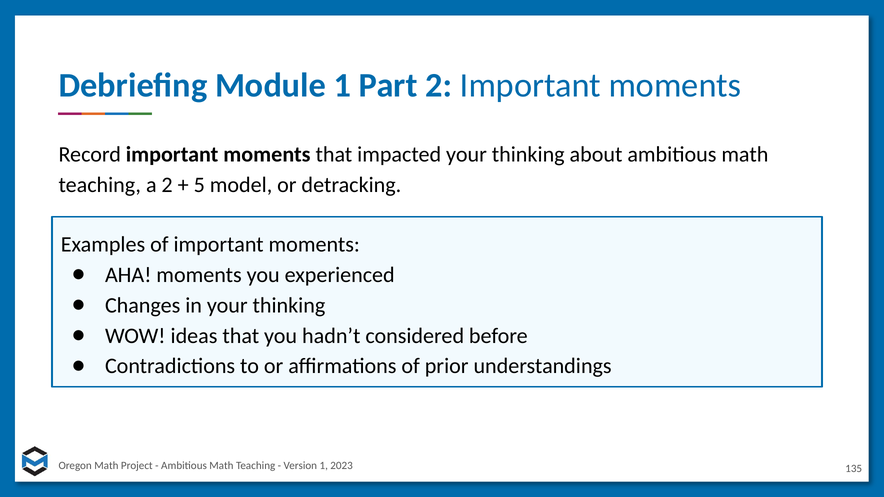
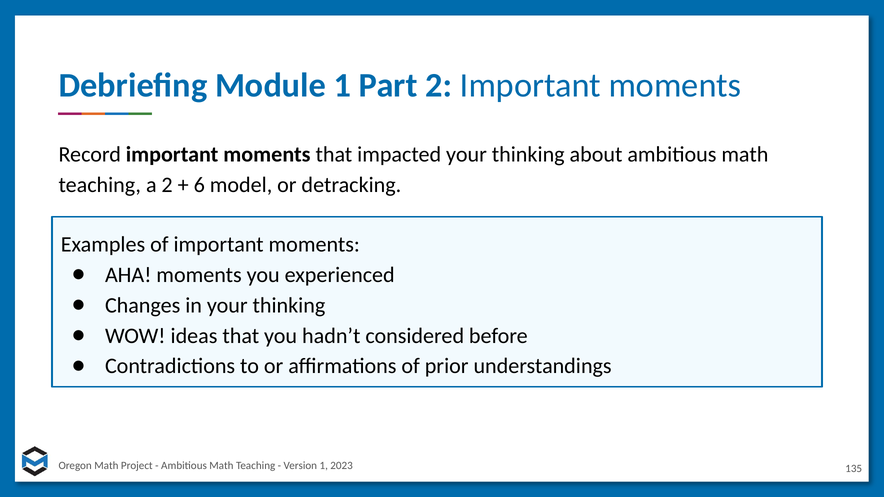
5: 5 -> 6
